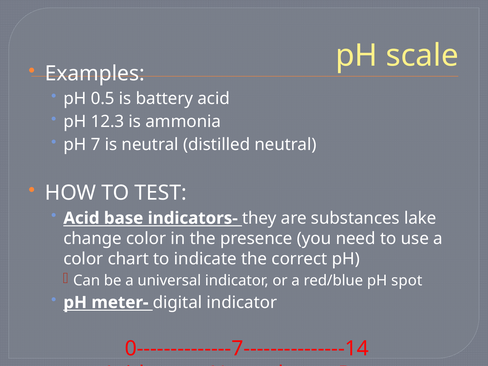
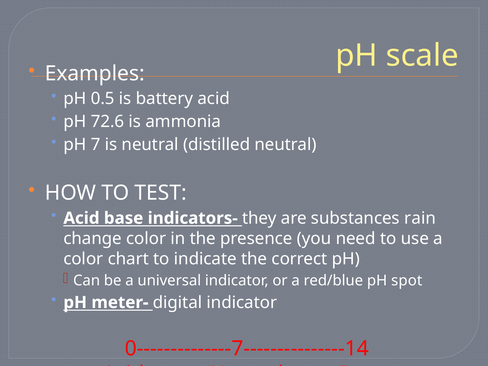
12.3: 12.3 -> 72.6
lake: lake -> rain
